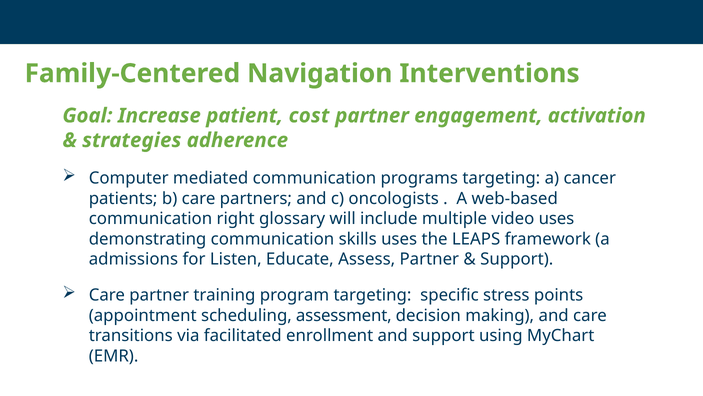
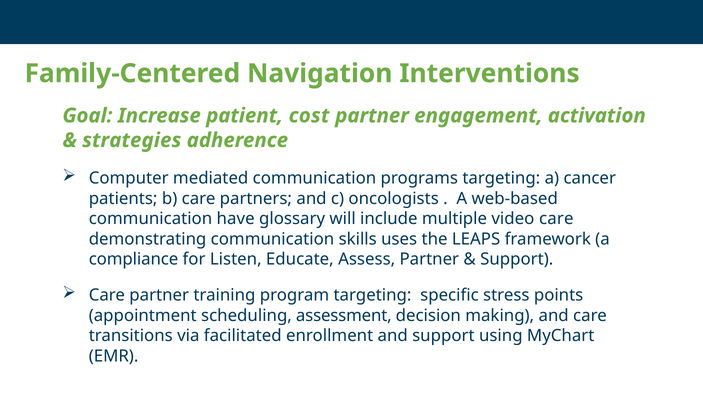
right: right -> have
video uses: uses -> care
admissions: admissions -> compliance
